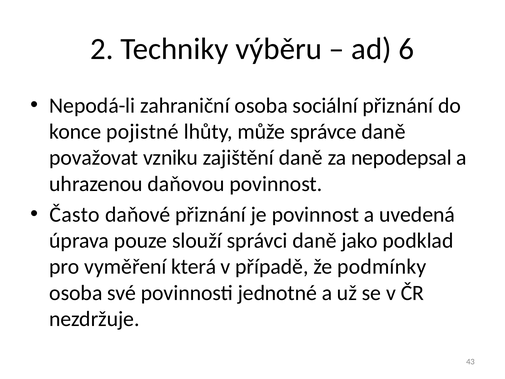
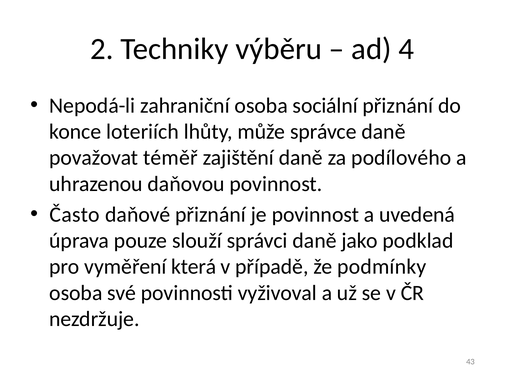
6: 6 -> 4
pojistné: pojistné -> loteriích
vzniku: vzniku -> téměř
nepodepsal: nepodepsal -> podílového
jednotné: jednotné -> vyživoval
